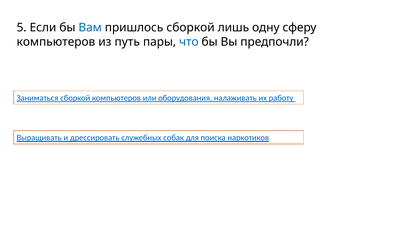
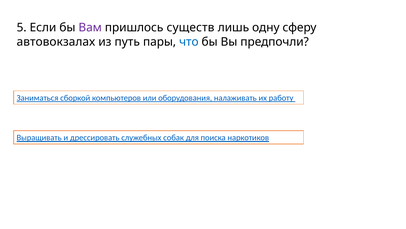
Вам colour: blue -> purple
пришлось сборкой: сборкой -> существ
компьютеров at (56, 42): компьютеров -> автовокзалах
